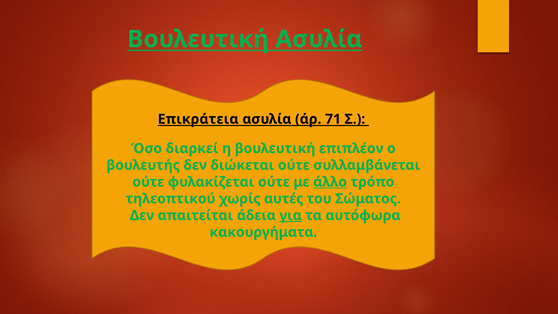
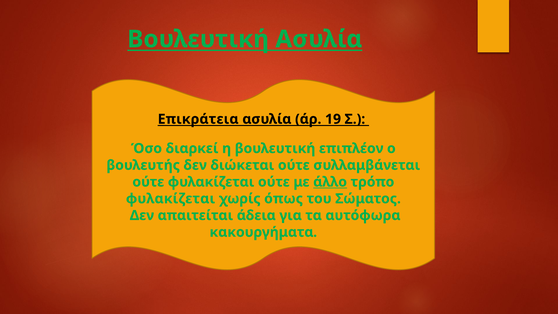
71: 71 -> 19
τηλεοπτικού at (171, 199): τηλεοπτικού -> φυλακίζεται
αυτές: αυτές -> όπως
για underline: present -> none
